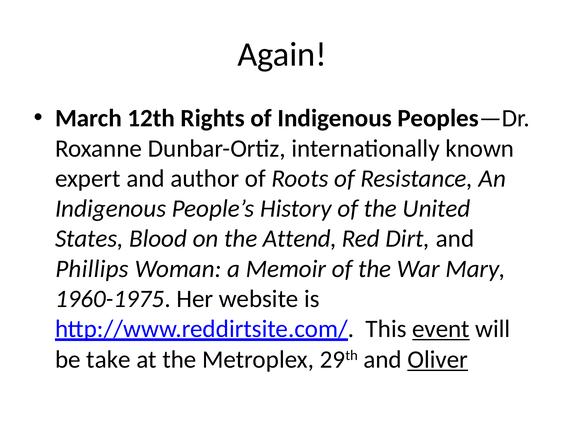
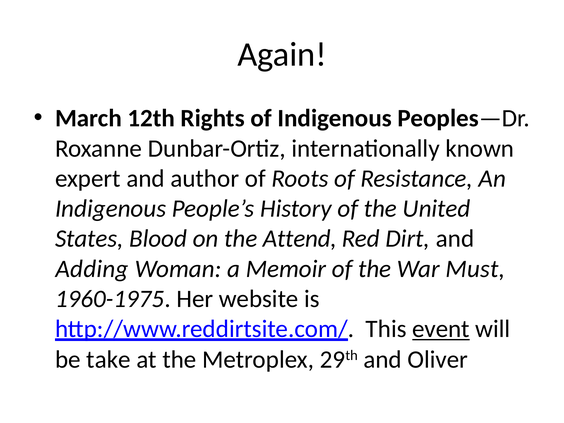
Phillips: Phillips -> Adding
Mary: Mary -> Must
Oliver underline: present -> none
